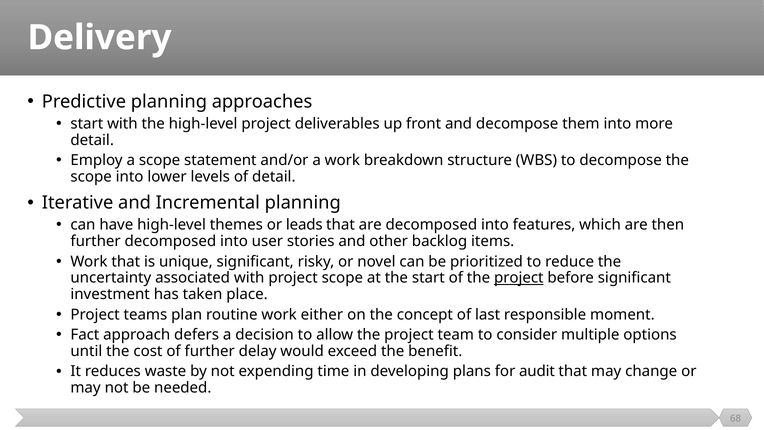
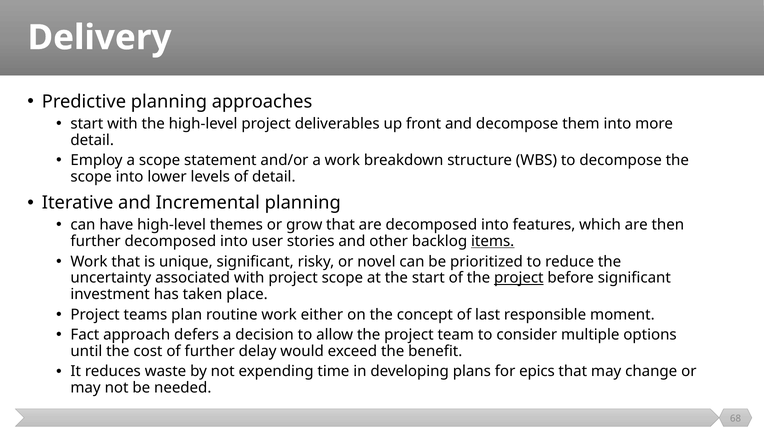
leads: leads -> grow
items underline: none -> present
audit: audit -> epics
